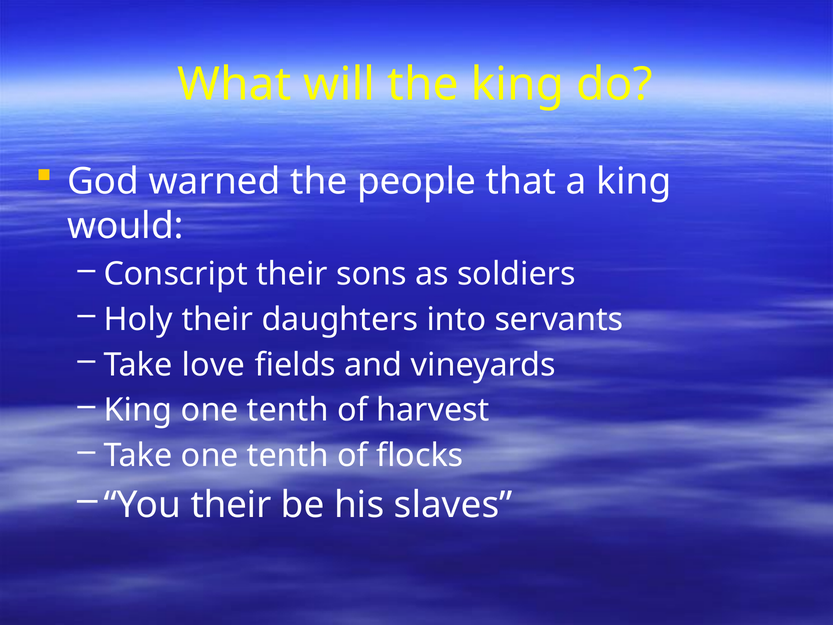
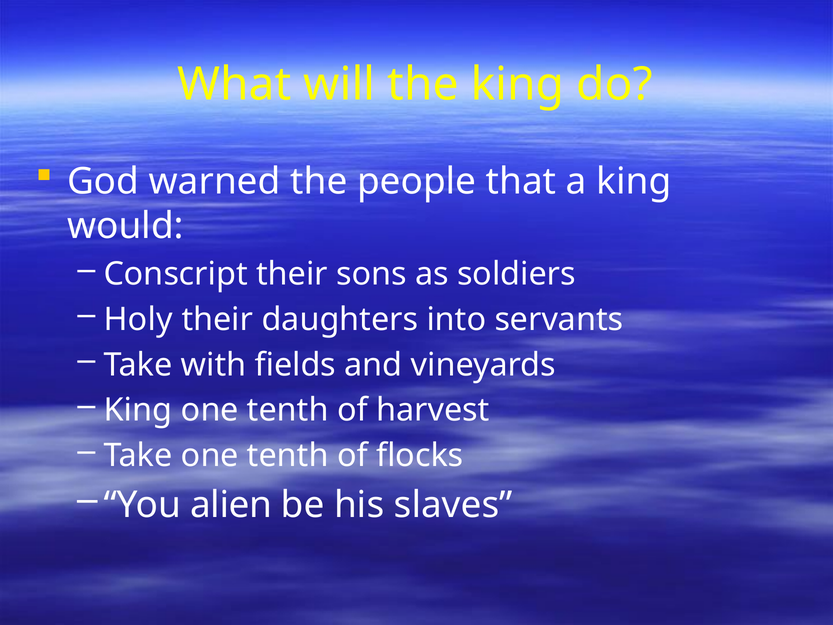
love: love -> with
You their: their -> alien
